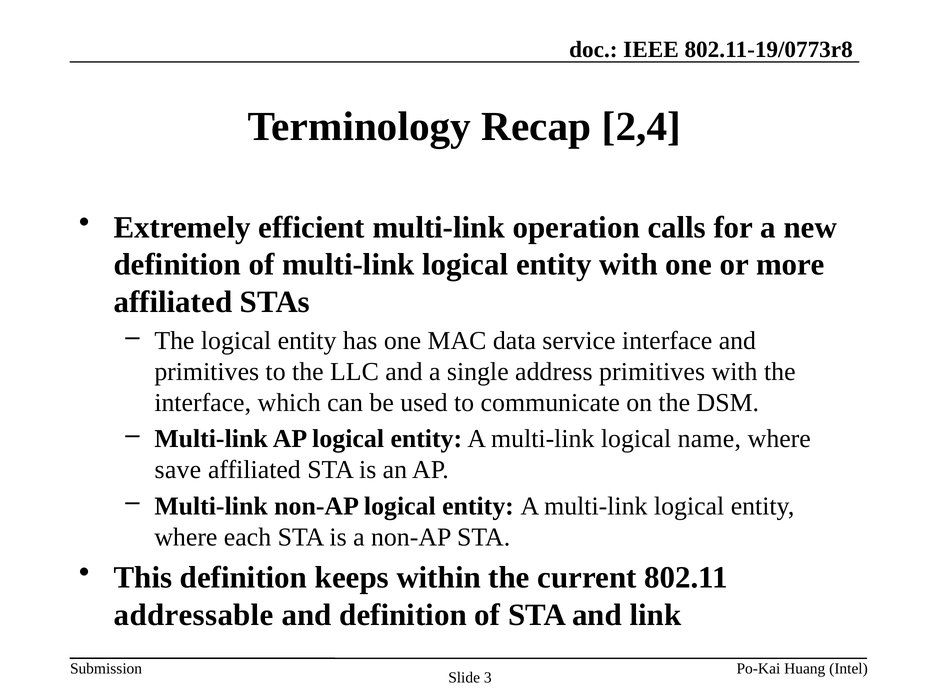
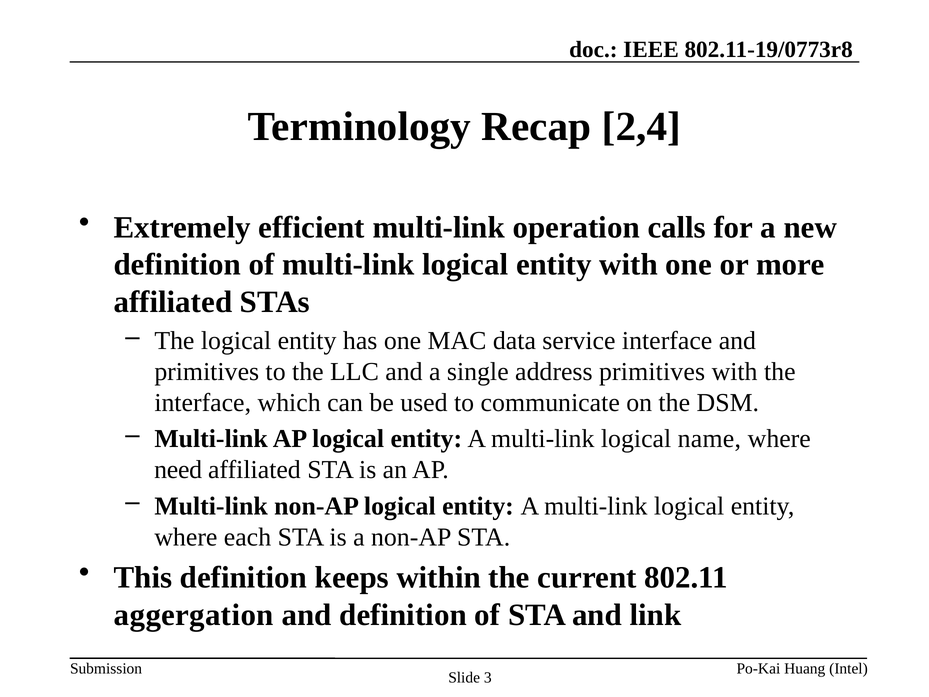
save: save -> need
addressable: addressable -> aggergation
